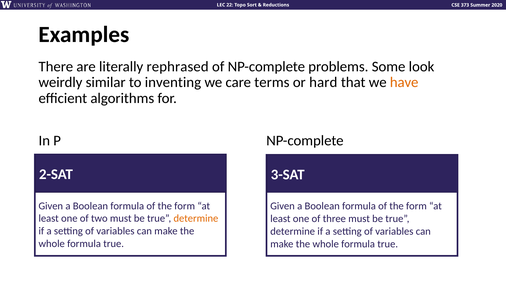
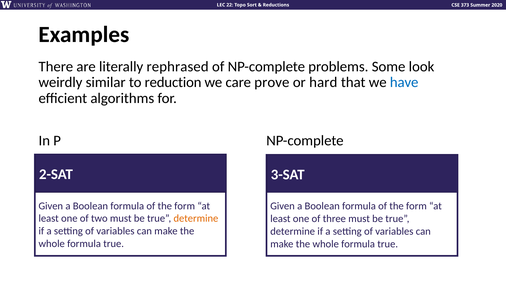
inventing: inventing -> reduction
terms: terms -> prove
have colour: orange -> blue
